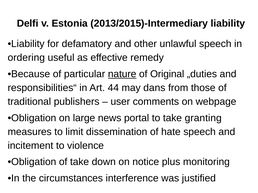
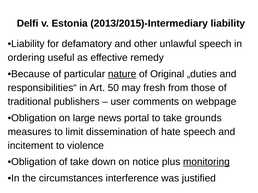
44: 44 -> 50
dans: dans -> fresh
granting: granting -> grounds
monitoring underline: none -> present
